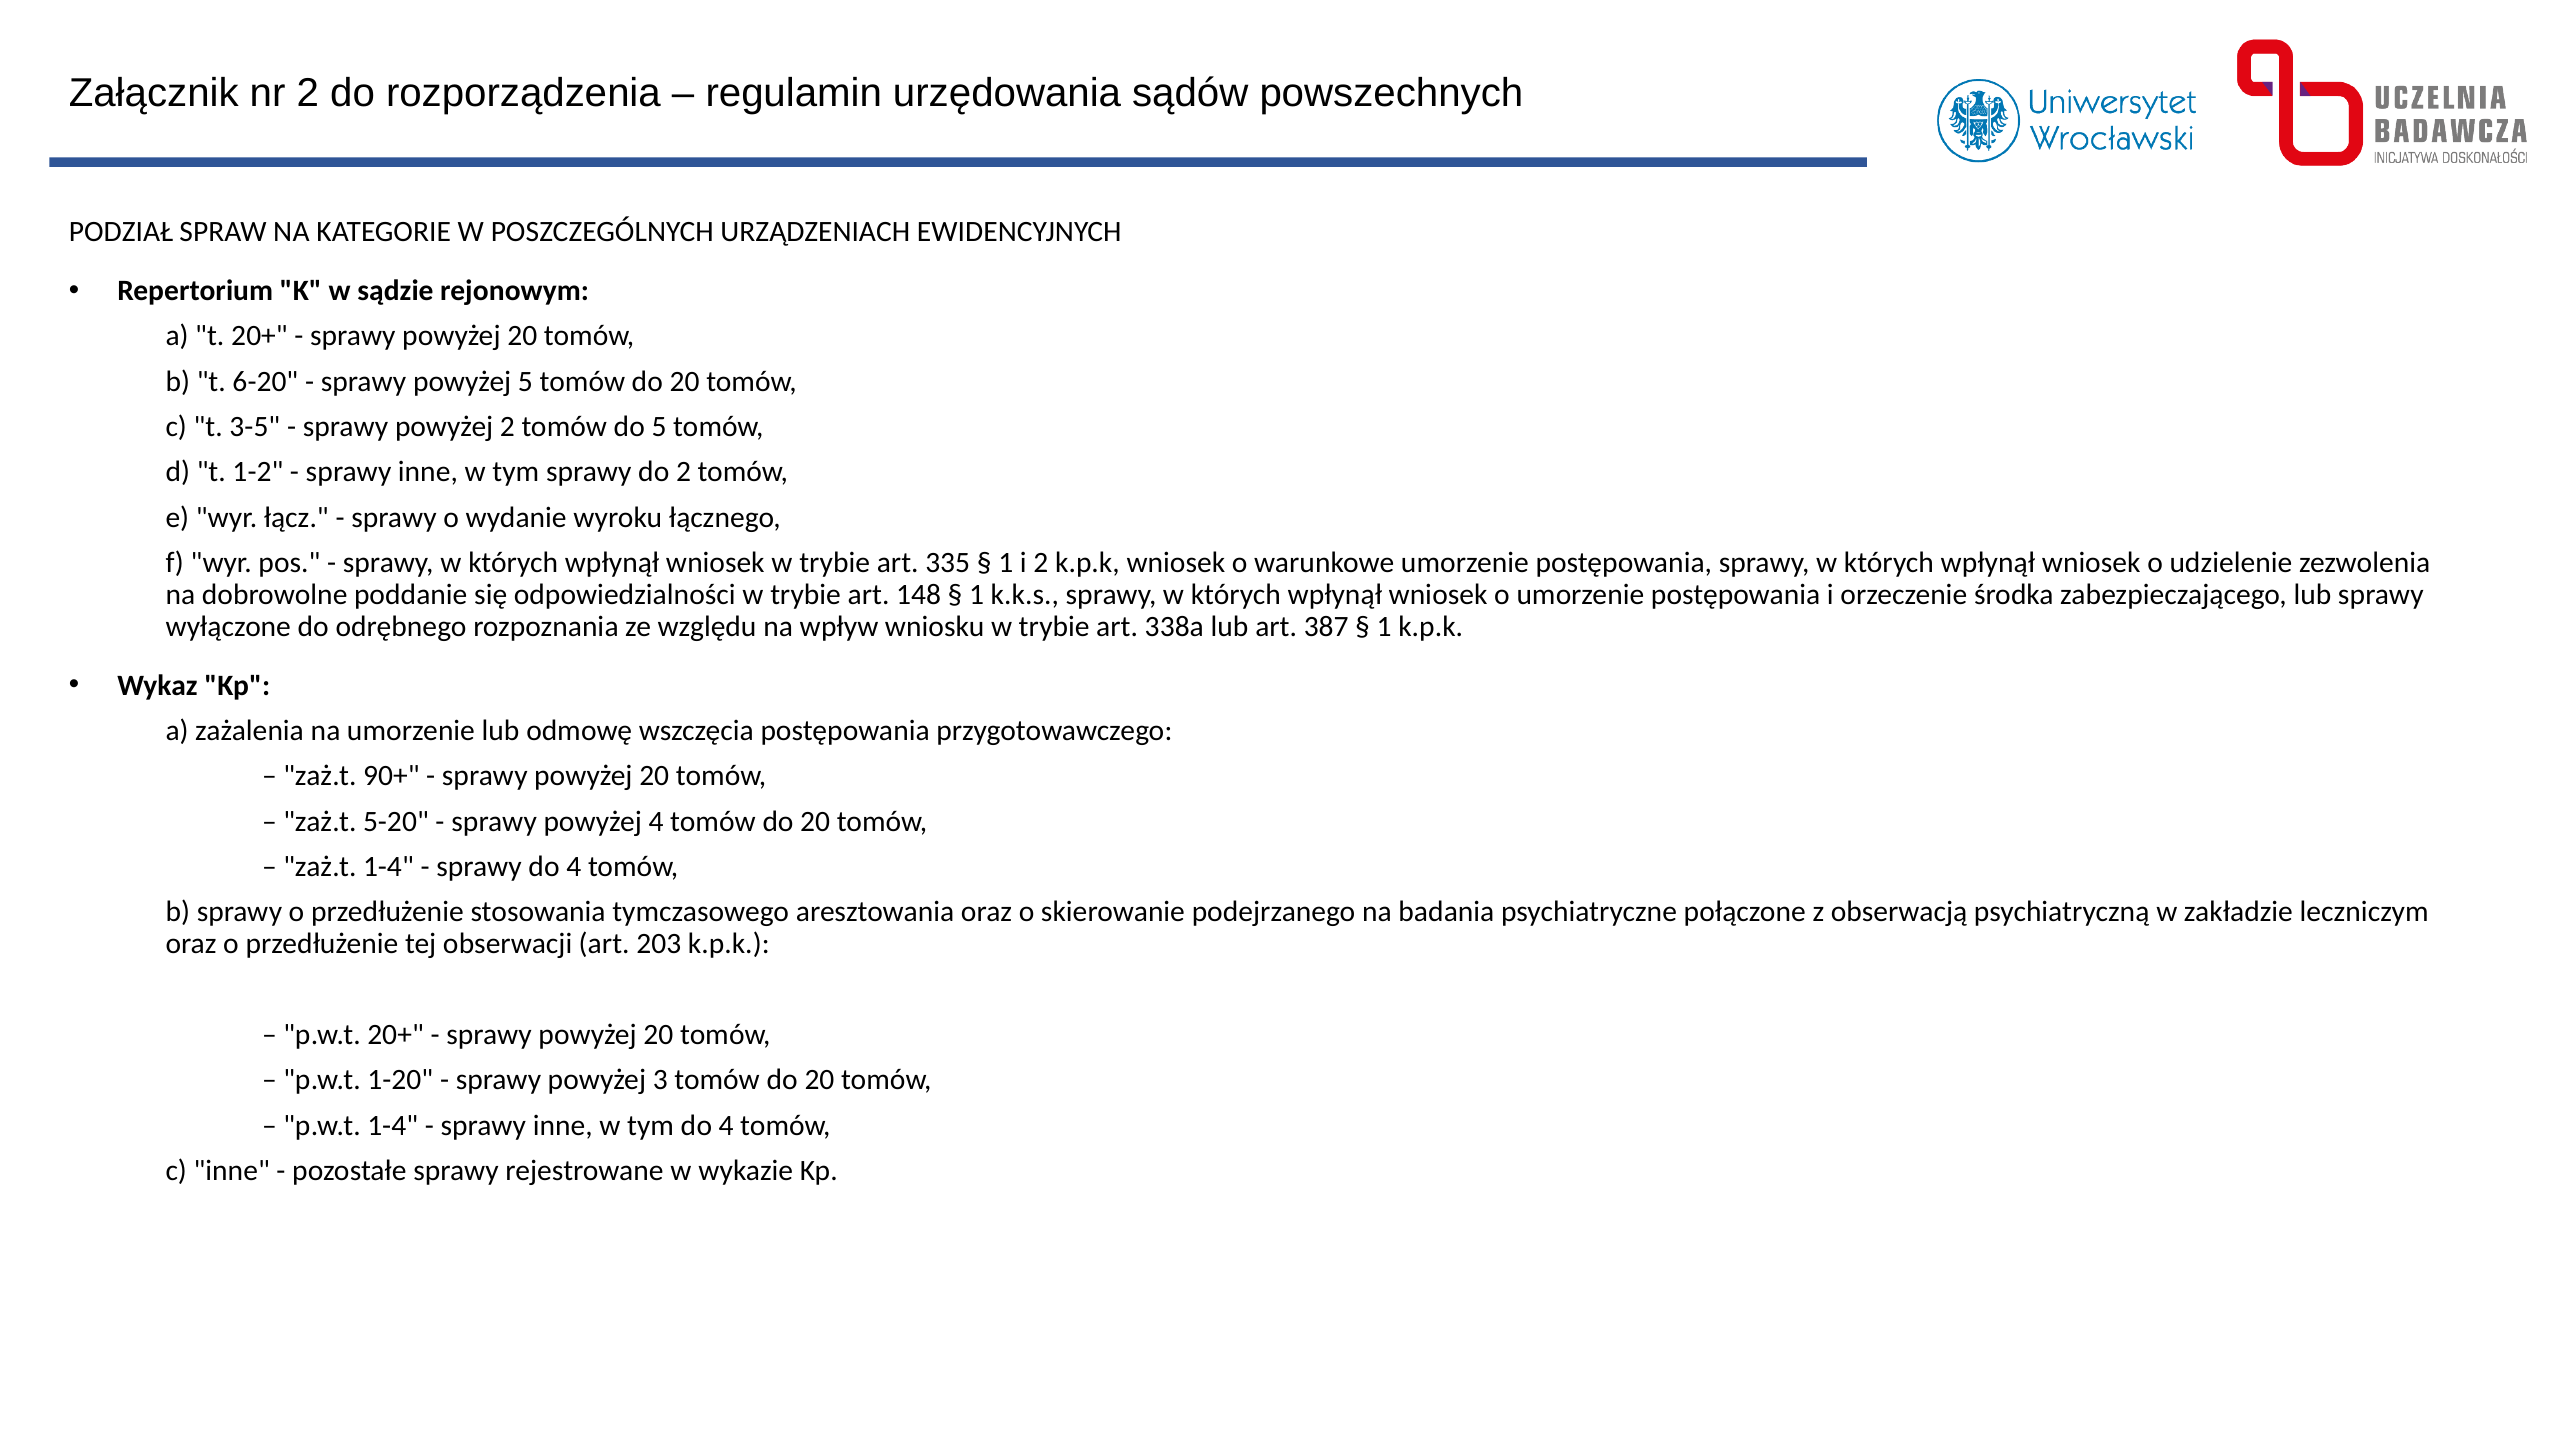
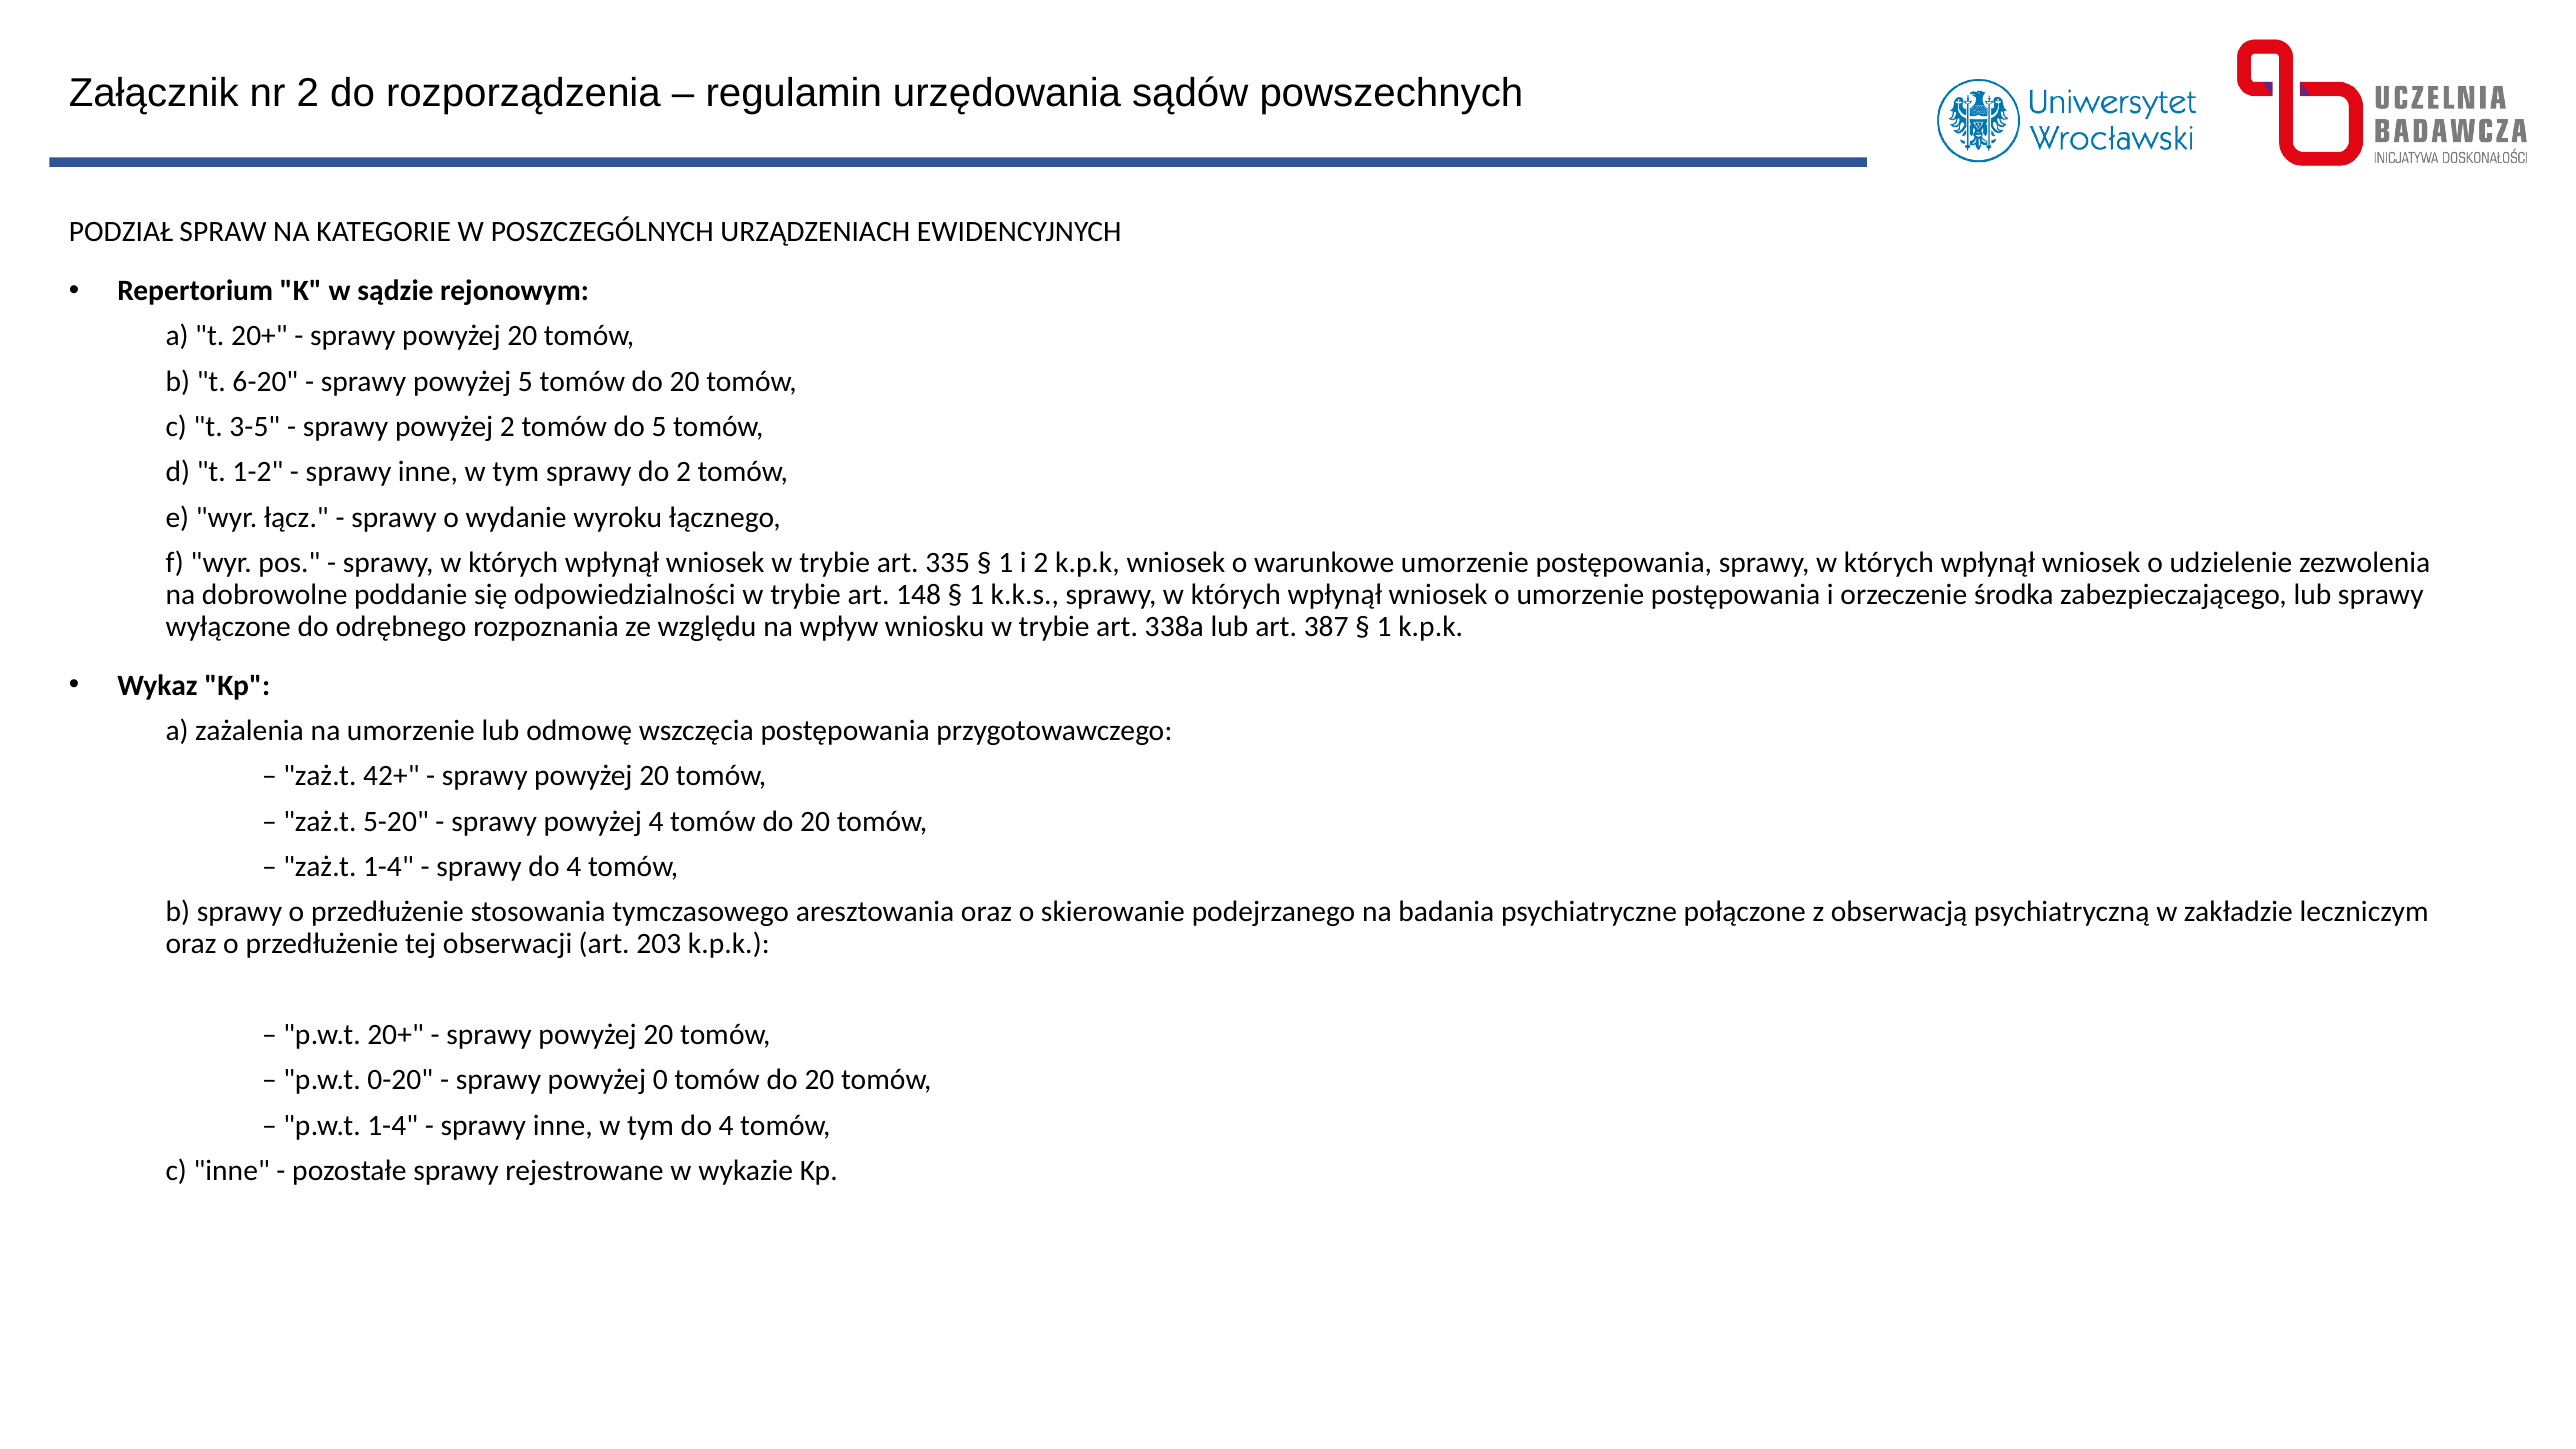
90+: 90+ -> 42+
1-20: 1-20 -> 0-20
3: 3 -> 0
